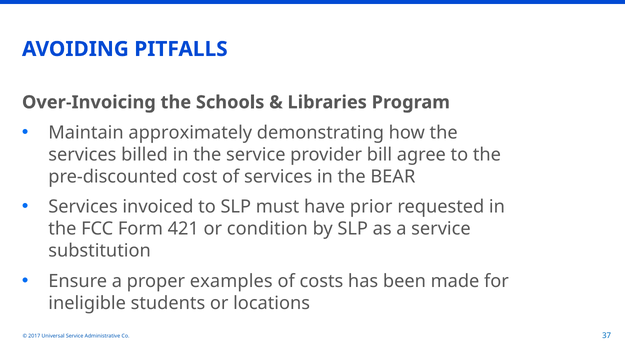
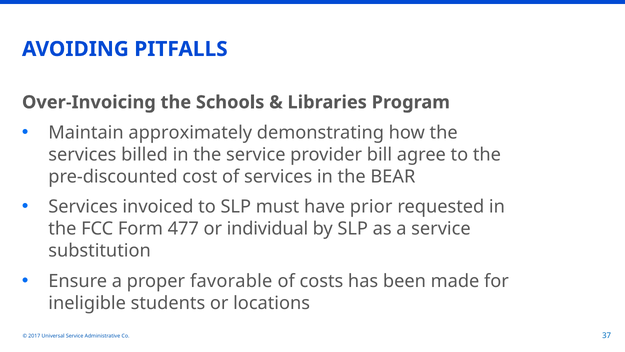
421: 421 -> 477
condition: condition -> individual
examples: examples -> favorable
